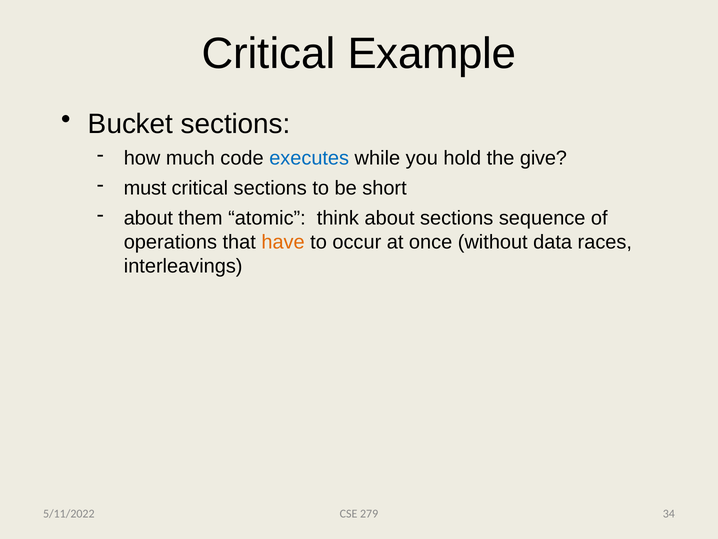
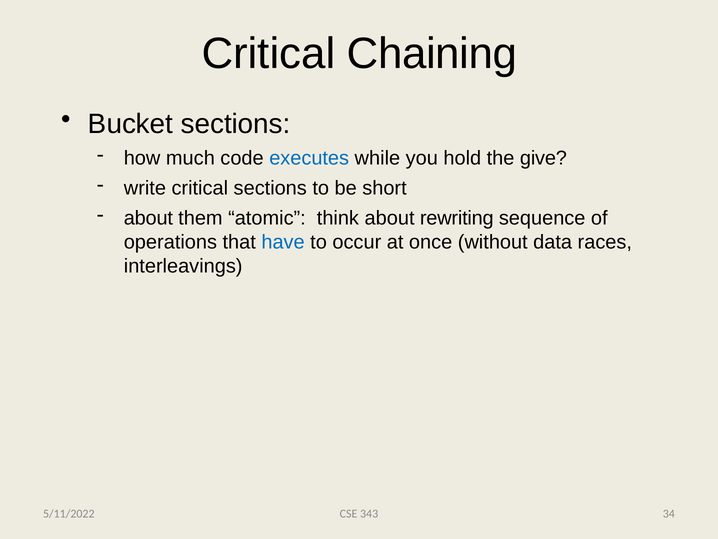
Example: Example -> Chaining
must: must -> write
about sections: sections -> rewriting
have colour: orange -> blue
279: 279 -> 343
